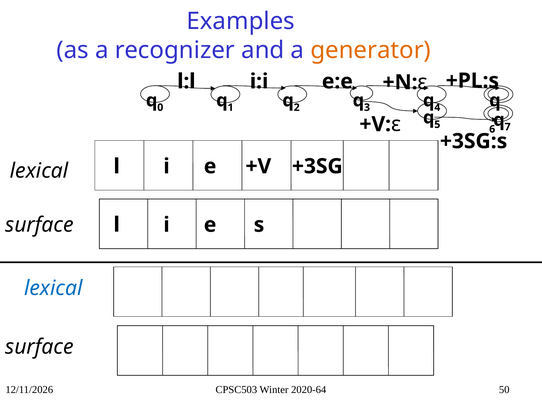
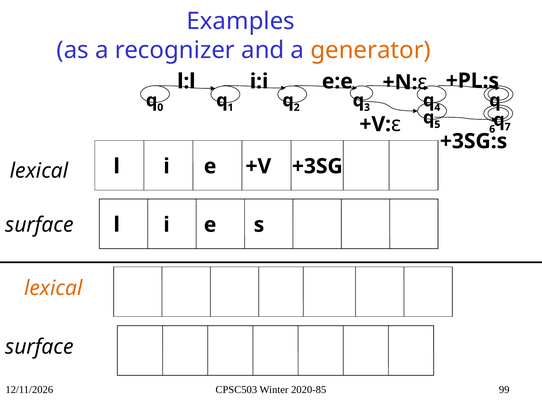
lexical at (53, 288) colour: blue -> orange
2020-64: 2020-64 -> 2020-85
50: 50 -> 99
